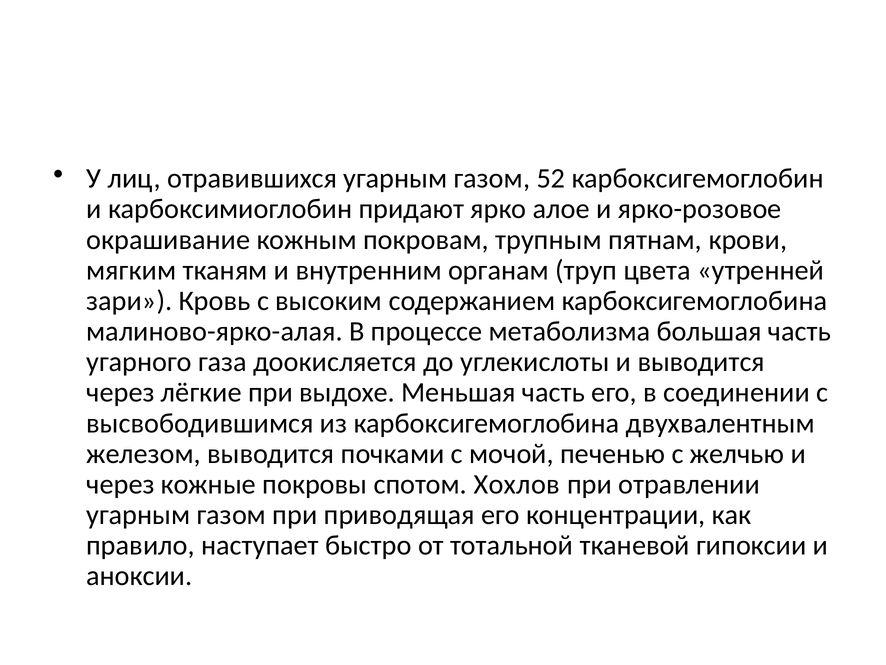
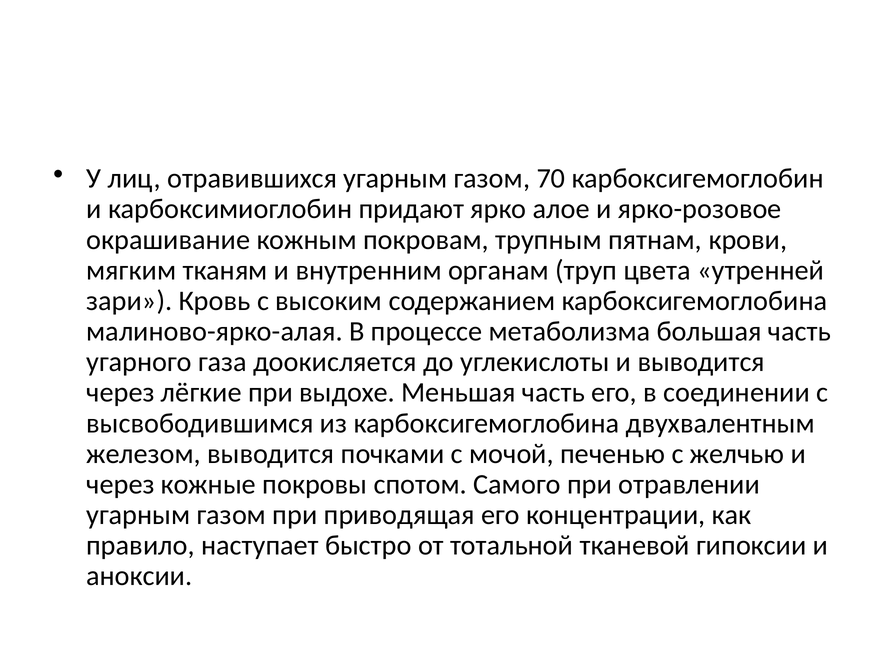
52: 52 -> 70
Хохлов: Хохлов -> Самого
